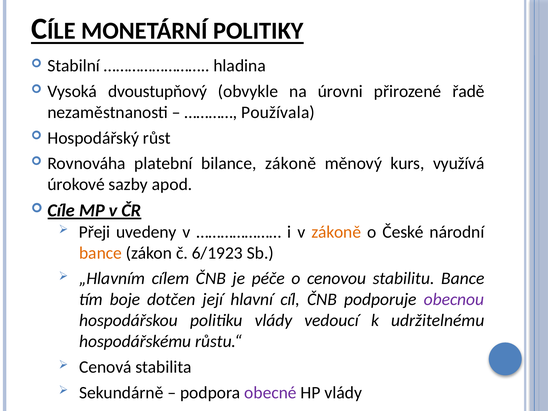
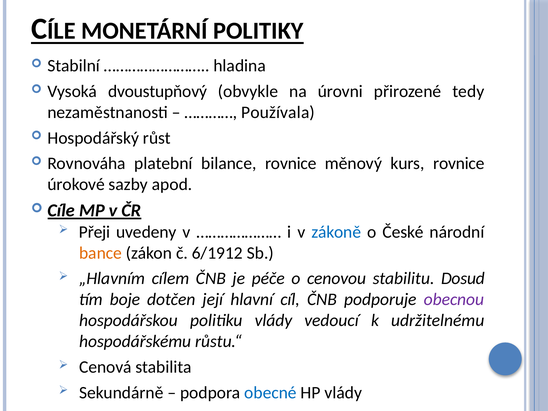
řadě: řadě -> tedy
bilance zákoně: zákoně -> rovnice
kurs využívá: využívá -> rovnice
zákoně at (336, 232) colour: orange -> blue
6/1923: 6/1923 -> 6/1912
stabilitu Bance: Bance -> Dosud
obecné colour: purple -> blue
